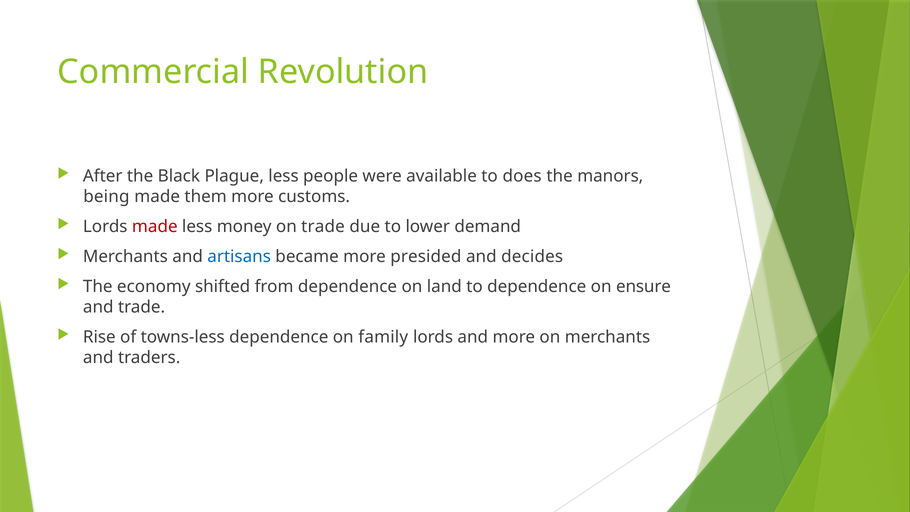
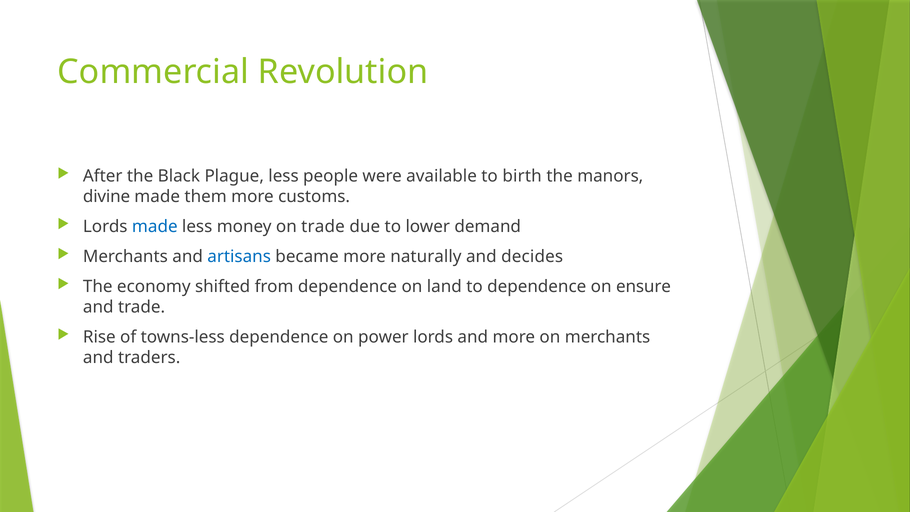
does: does -> birth
being: being -> divine
made at (155, 227) colour: red -> blue
presided: presided -> naturally
family: family -> power
